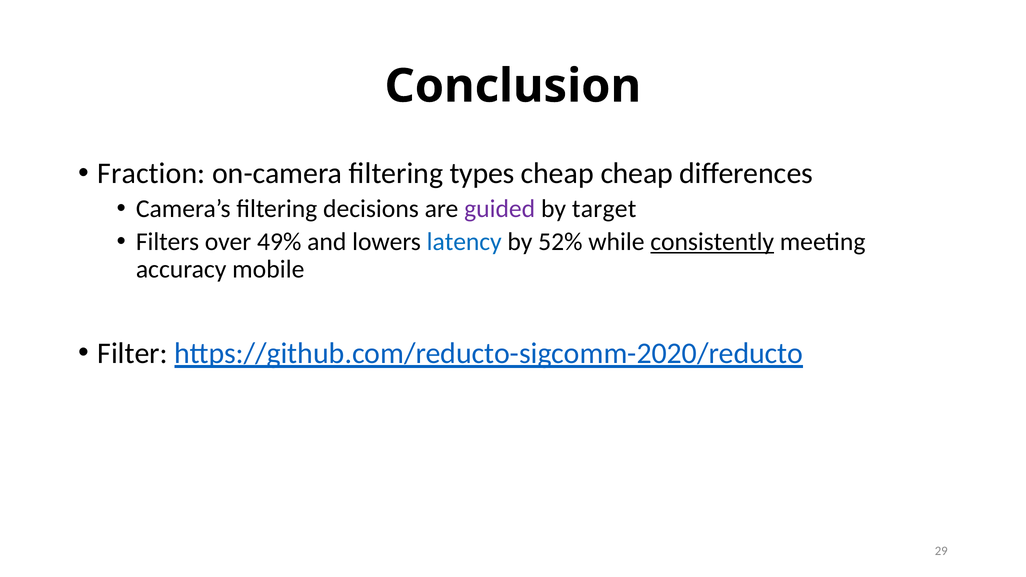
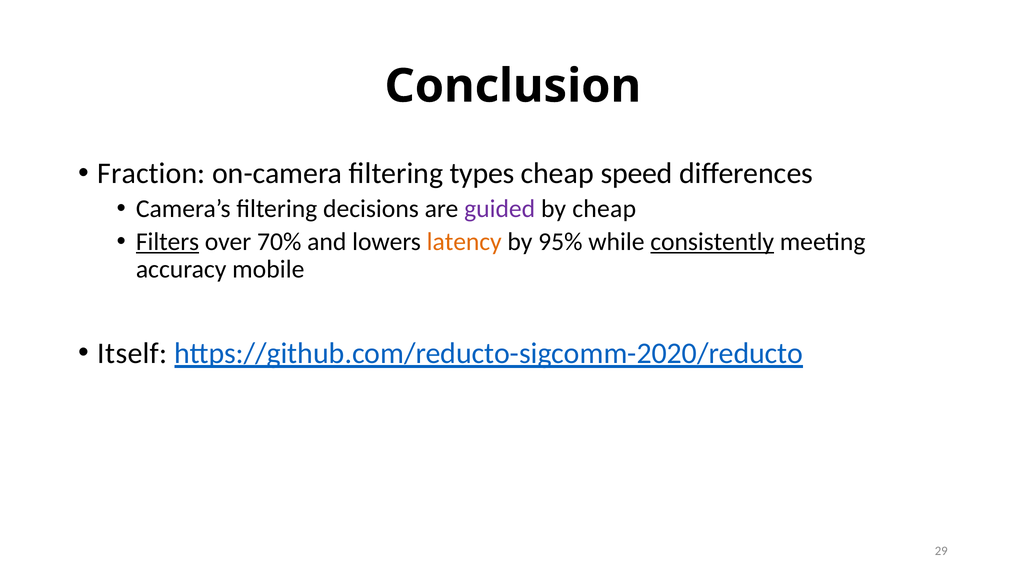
cheap cheap: cheap -> speed
by target: target -> cheap
Filters underline: none -> present
49%: 49% -> 70%
latency colour: blue -> orange
52%: 52% -> 95%
Filter: Filter -> Itself
